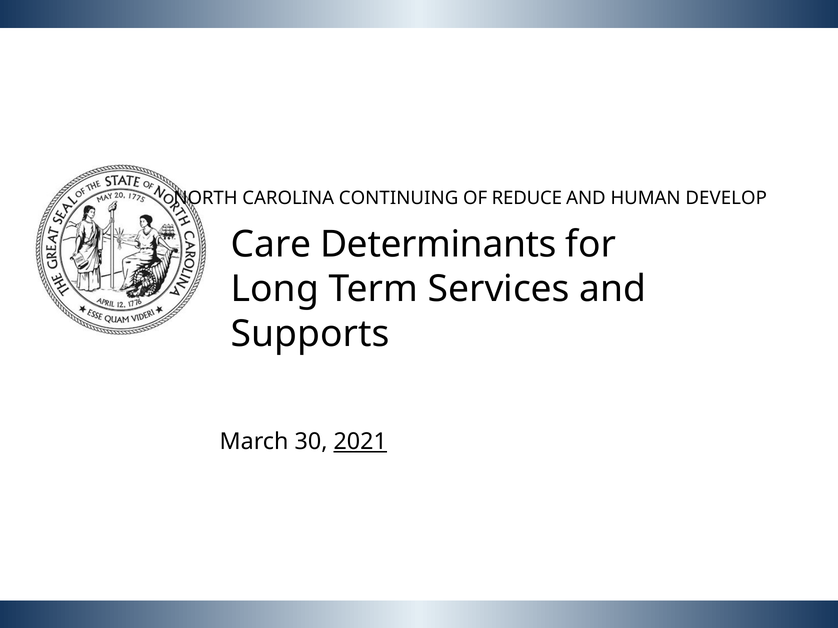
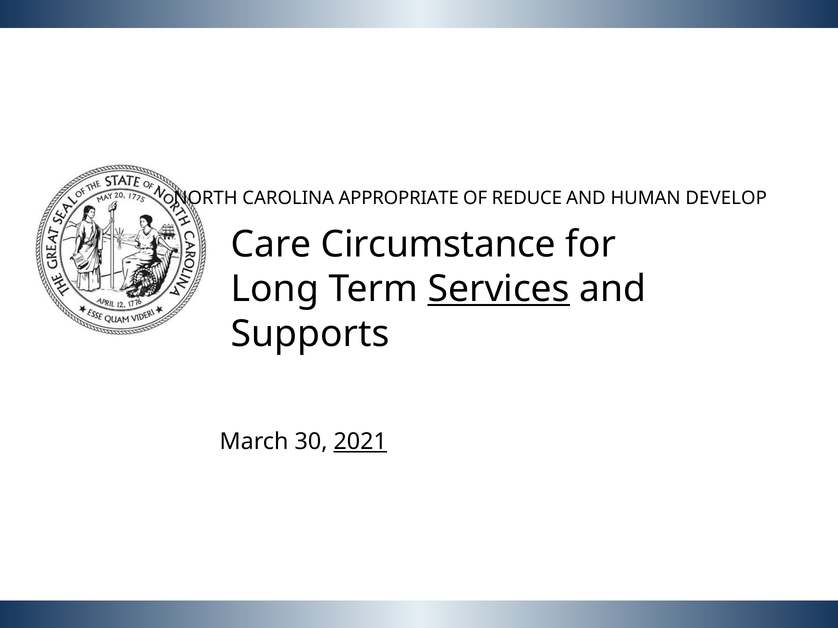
CONTINUING: CONTINUING -> APPROPRIATE
Determinants: Determinants -> Circumstance
Services at (499, 289) underline: none -> present
